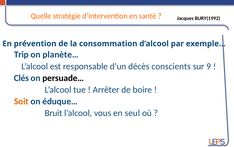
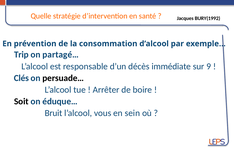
planète…: planète… -> partagé…
conscients: conscients -> immédiate
Soit colour: orange -> black
seul: seul -> sein
